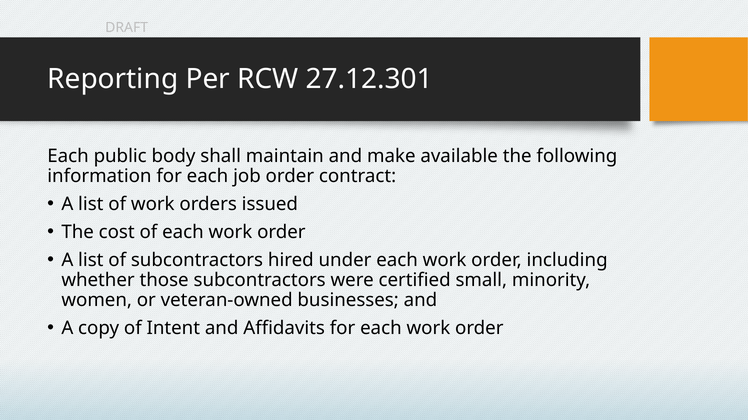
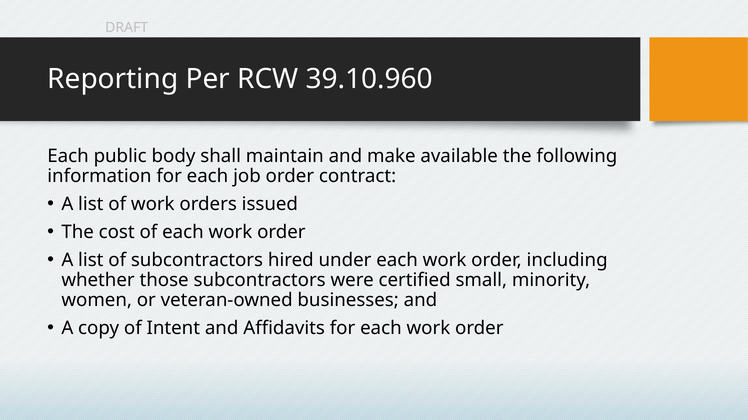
27.12.301: 27.12.301 -> 39.10.960
